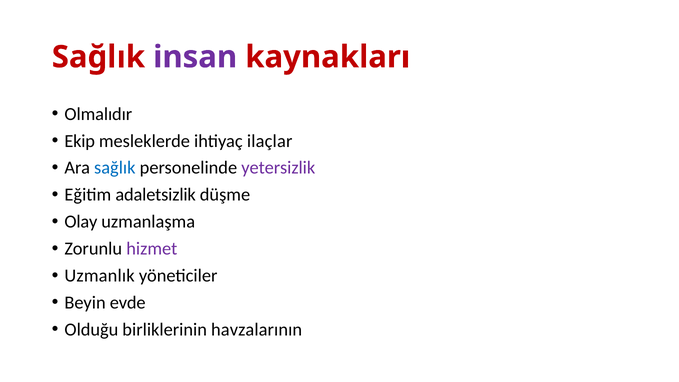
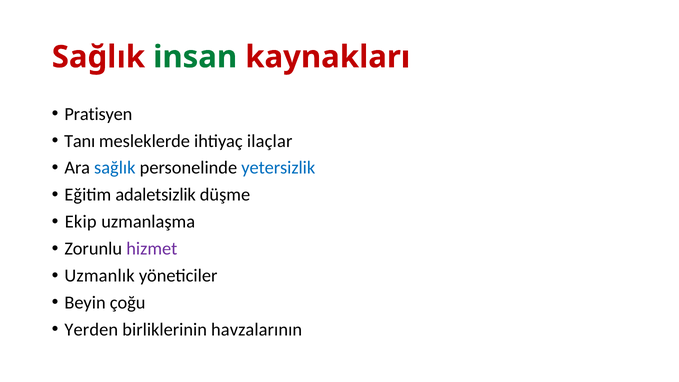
insan colour: purple -> green
Olmalıdır: Olmalıdır -> Pratisyen
Ekip: Ekip -> Tanı
yetersizlik colour: purple -> blue
Olay: Olay -> Ekip
evde: evde -> çoğu
Olduğu: Olduğu -> Yerden
